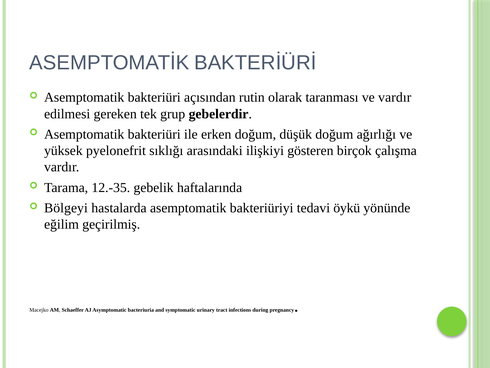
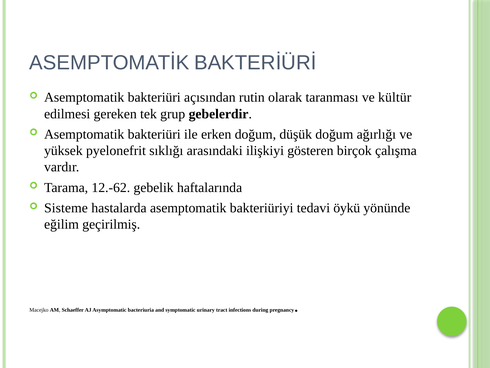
ve vardır: vardır -> kültür
12.-35: 12.-35 -> 12.-62
Bölgeyi: Bölgeyi -> Sisteme
